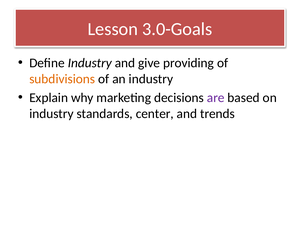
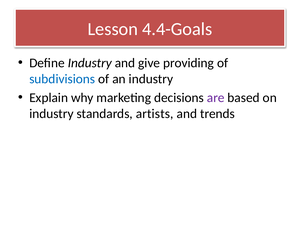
3.0-Goals: 3.0-Goals -> 4.4-Goals
subdivisions colour: orange -> blue
center: center -> artists
